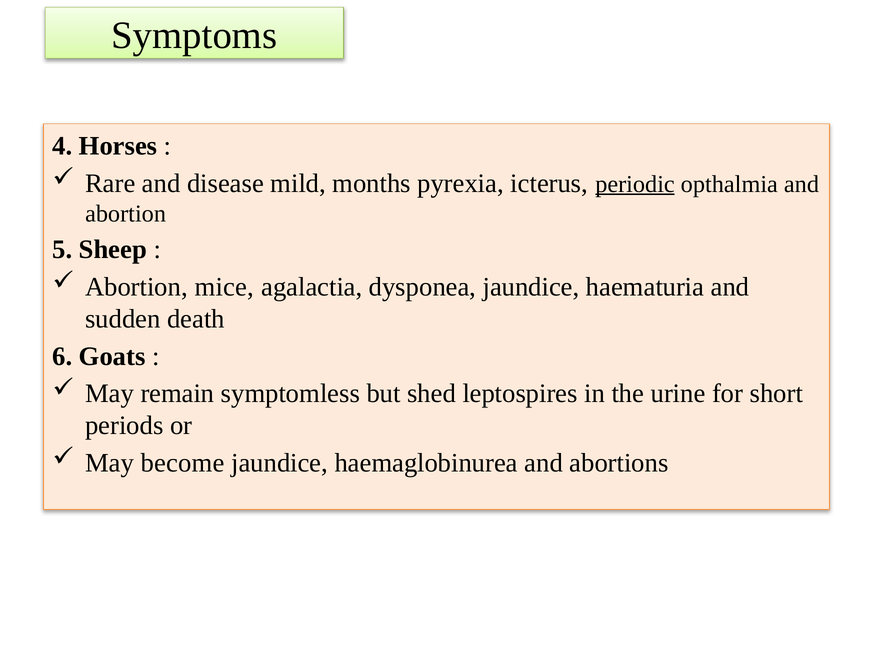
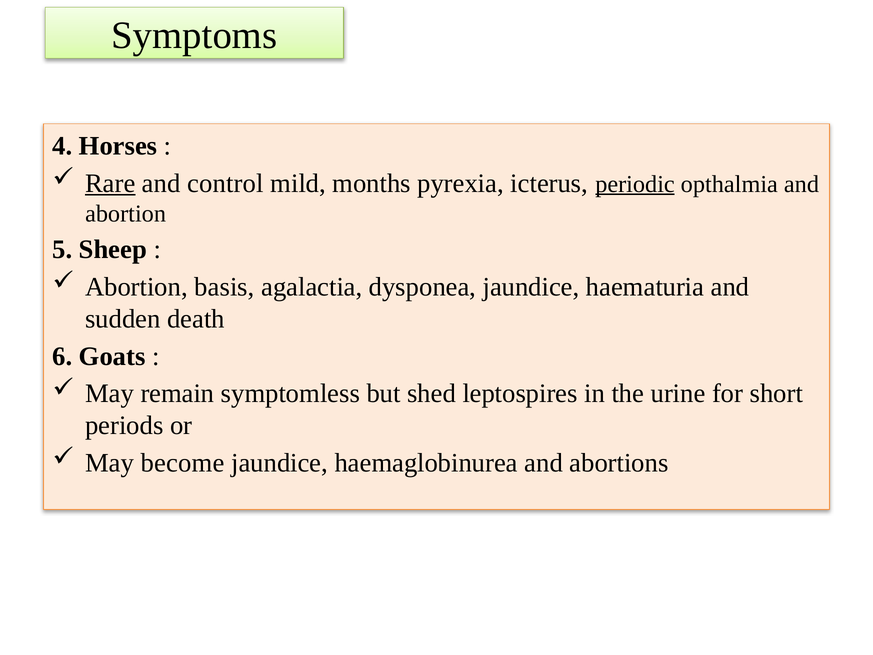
Rare underline: none -> present
disease: disease -> control
mice: mice -> basis
